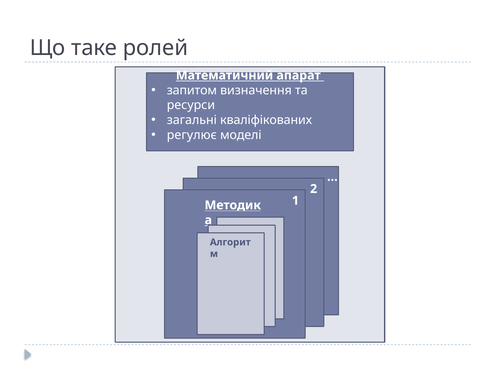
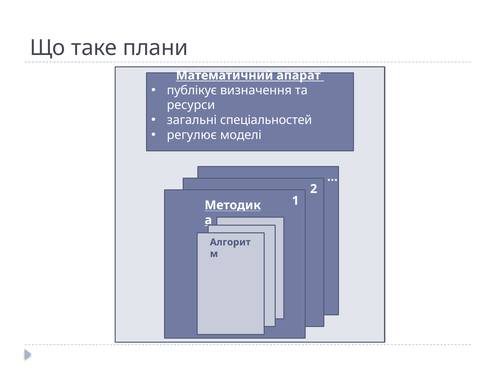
ролей: ролей -> плани
запитом: запитом -> публікує
кваліфікованих: кваліфікованих -> спеціальностей
